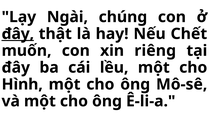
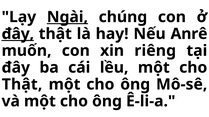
Ngài underline: none -> present
Chết: Chết -> Anrê
Hình at (22, 85): Hình -> Thật
